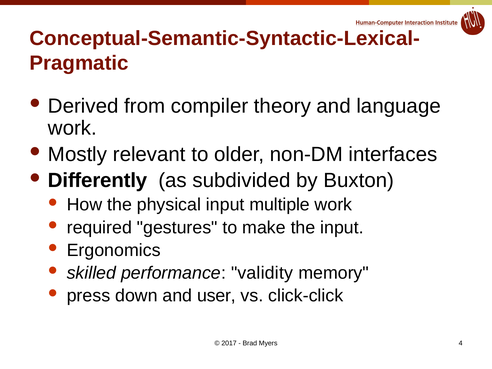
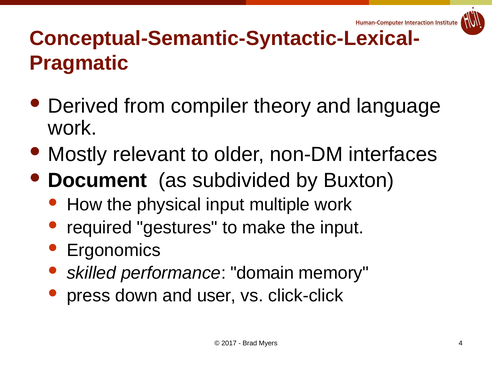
Differently: Differently -> Document
validity: validity -> domain
